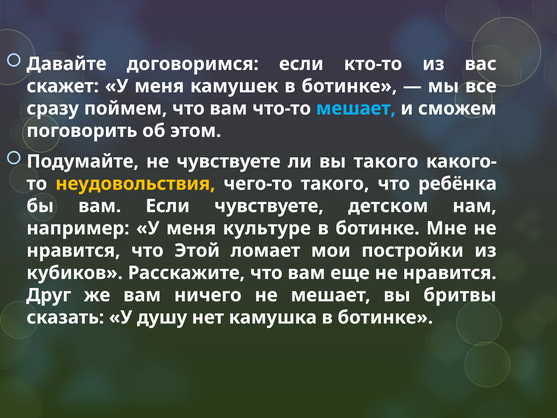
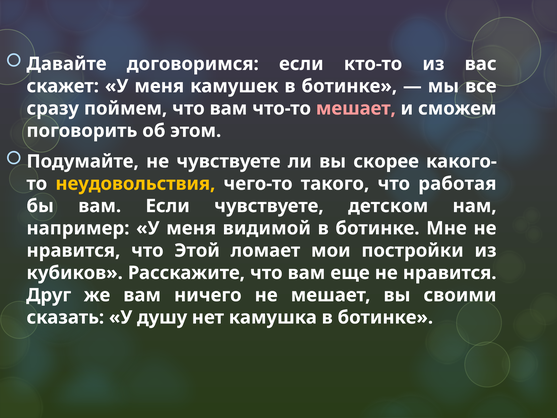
мешает at (356, 108) colour: light blue -> pink
вы такого: такого -> скорее
ребёнка: ребёнка -> работая
культуре: культуре -> видимой
бритвы: бритвы -> своими
